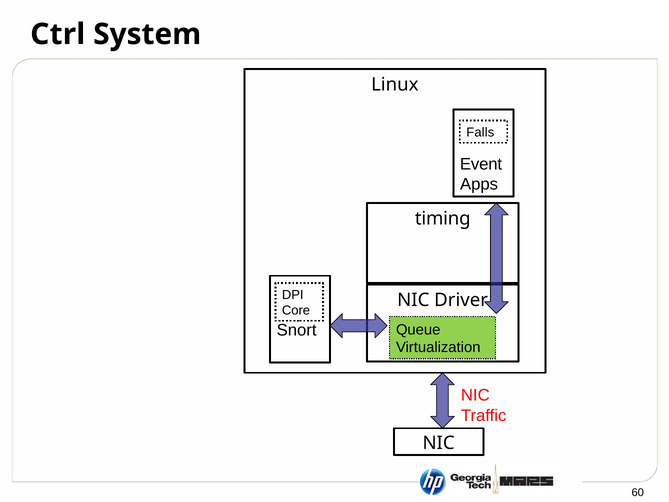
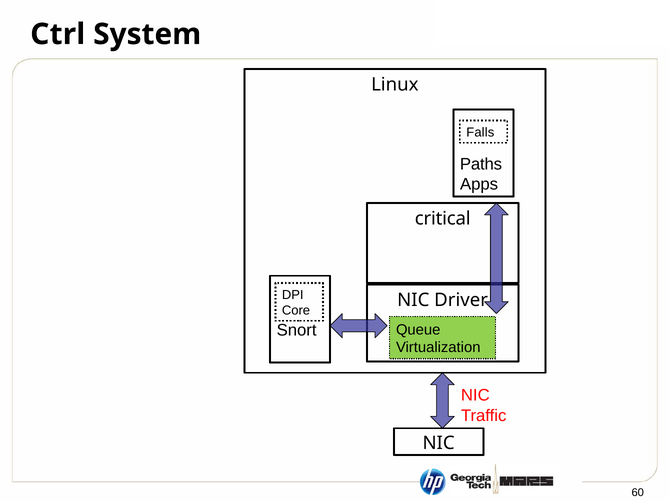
Event: Event -> Paths
timing: timing -> critical
